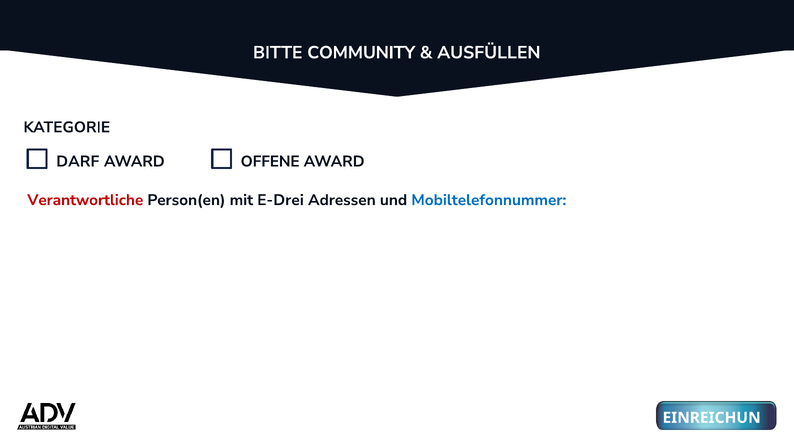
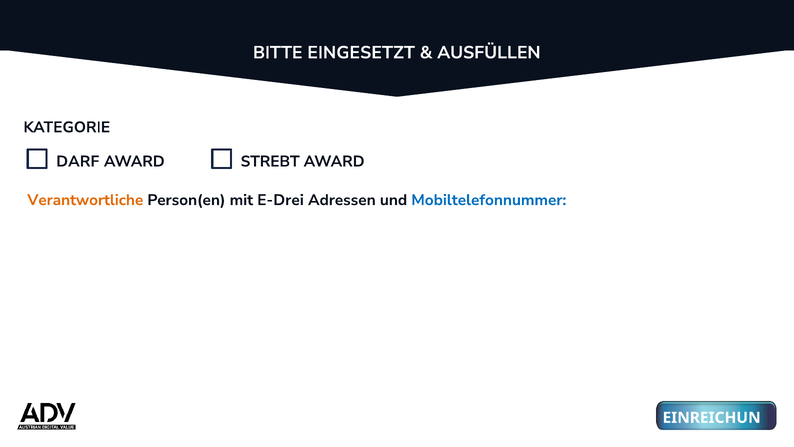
COMMUNITY: COMMUNITY -> EINGESETZT
OFFENE: OFFENE -> STREBT
Verantwortliche colour: red -> orange
